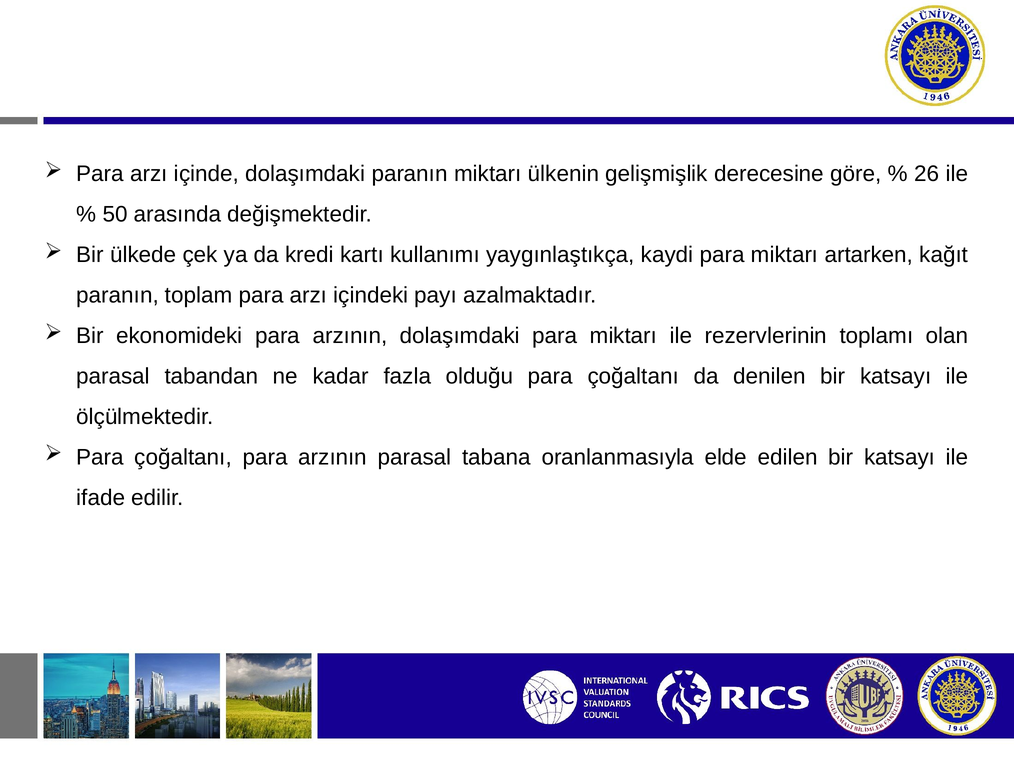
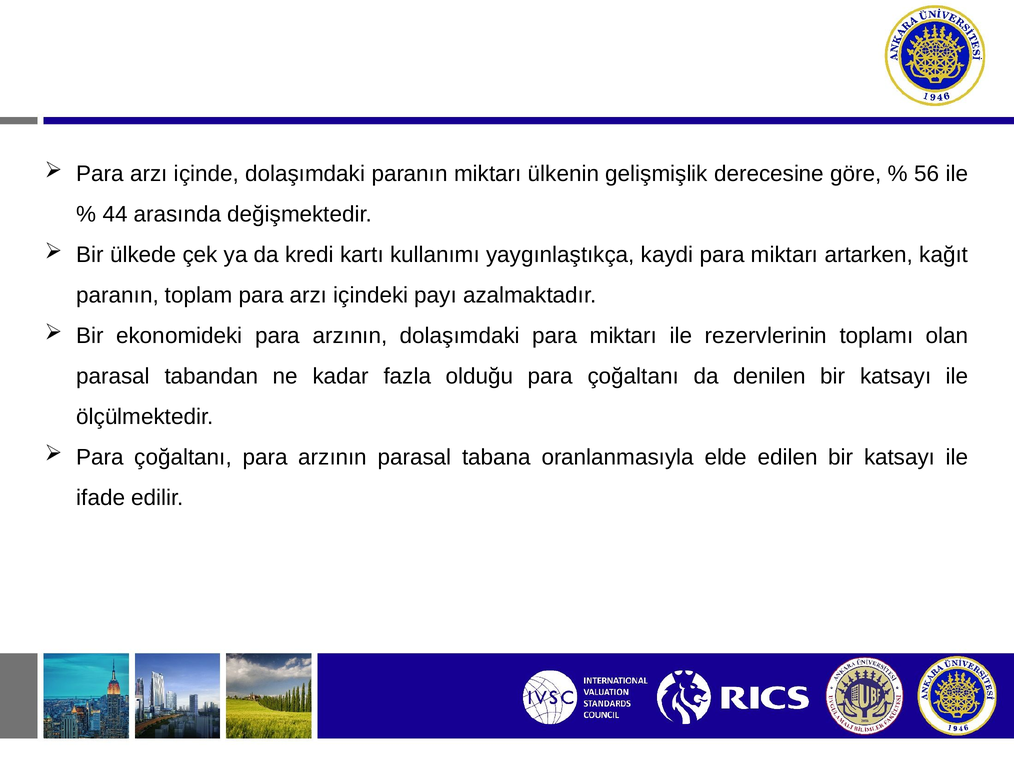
26: 26 -> 56
50: 50 -> 44
